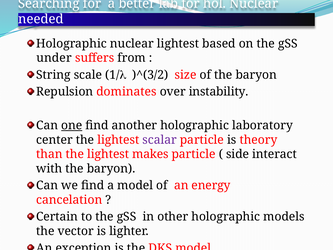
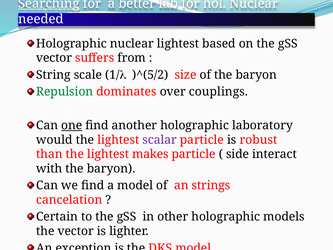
Searching underline: none -> present
under at (54, 58): under -> vector
)^(3/2: )^(3/2 -> )^(5/2
Repulsion colour: black -> green
instability: instability -> couplings
center: center -> would
theory: theory -> robust
energy: energy -> strings
